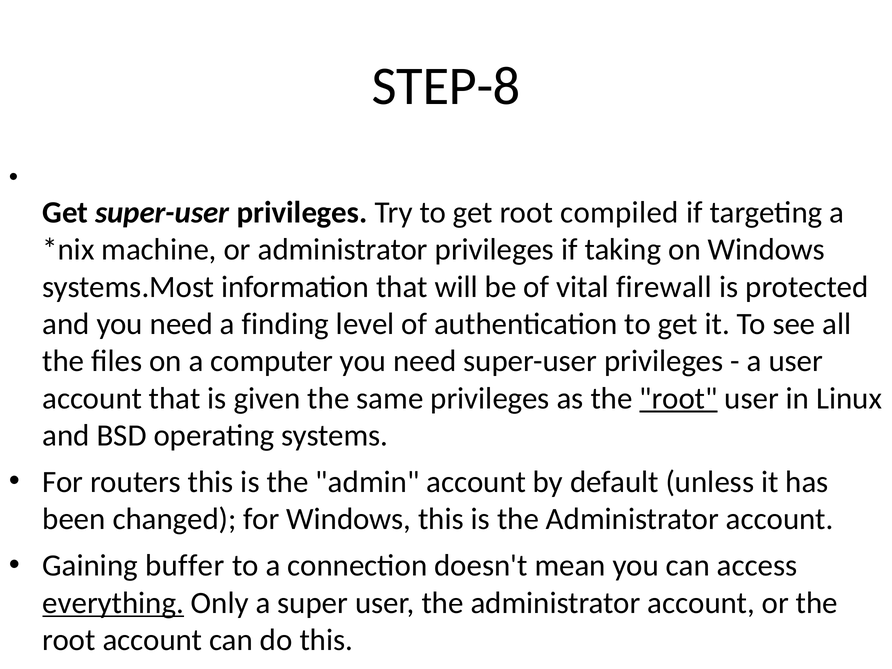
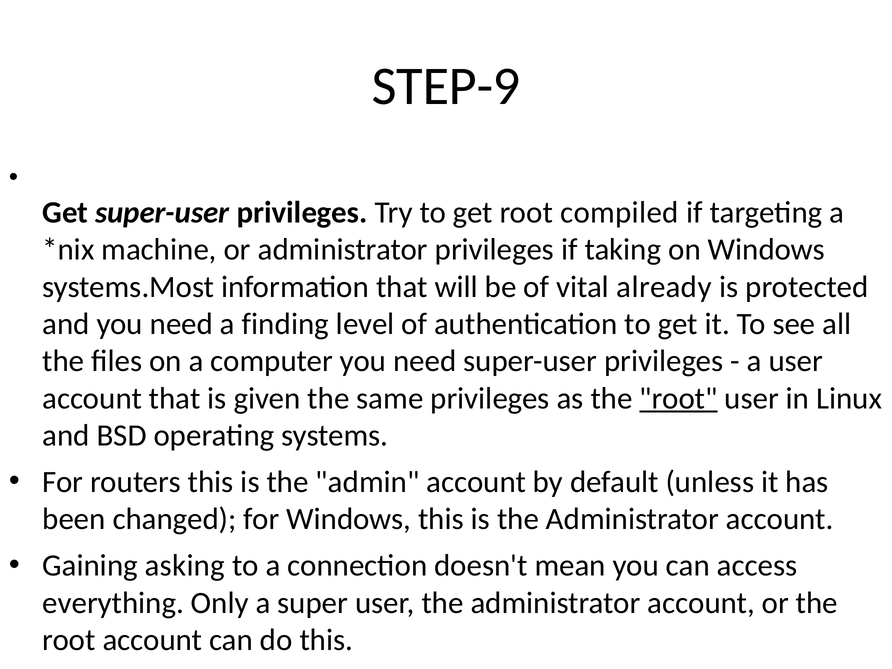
STEP-8: STEP-8 -> STEP-9
firewall: firewall -> already
buffer: buffer -> asking
everything underline: present -> none
